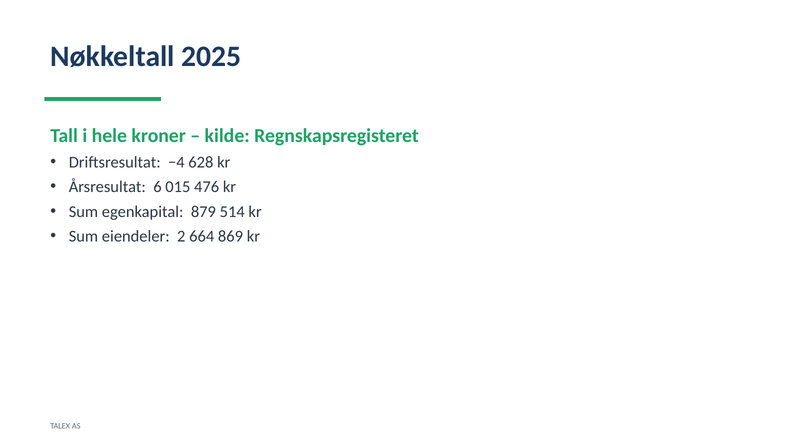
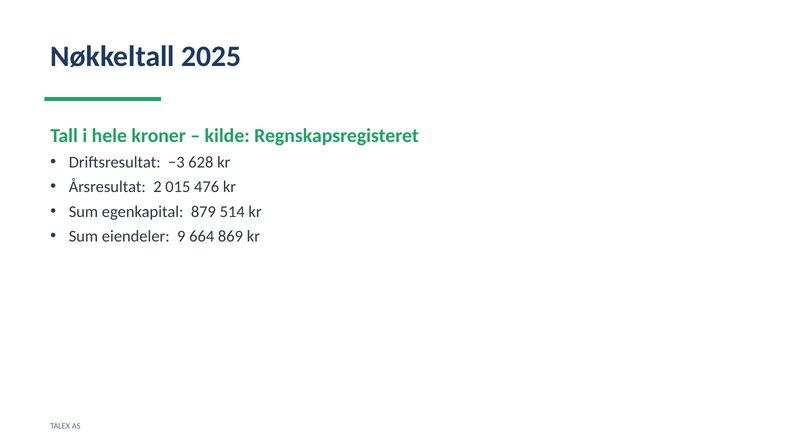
−4: −4 -> −3
6: 6 -> 2
2: 2 -> 9
